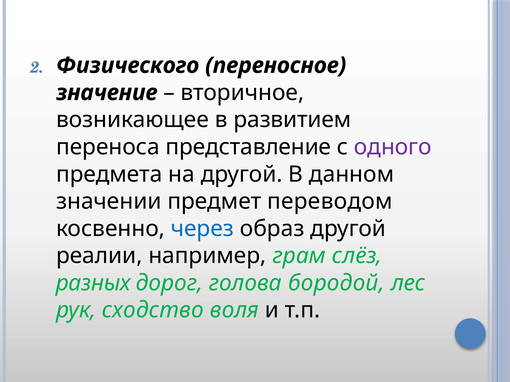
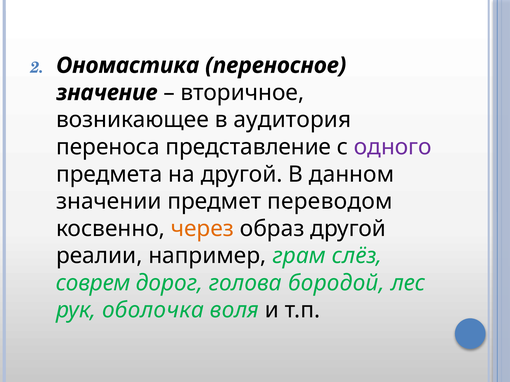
Физического: Физического -> Ономастика
развитием: развитием -> аудитория
через colour: blue -> orange
разных: разных -> соврем
сходство: сходство -> оболочка
